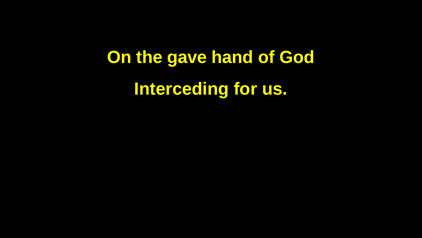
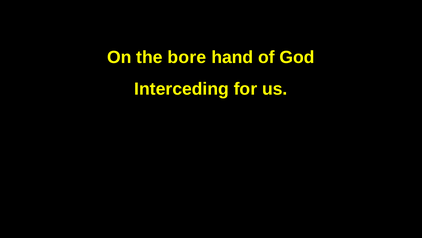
gave: gave -> bore
